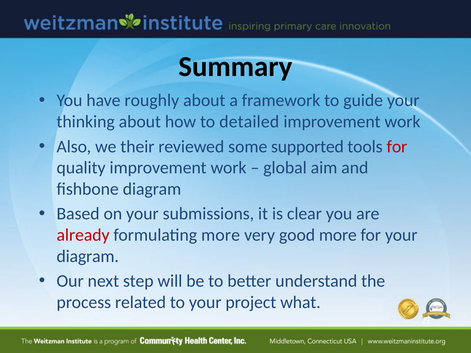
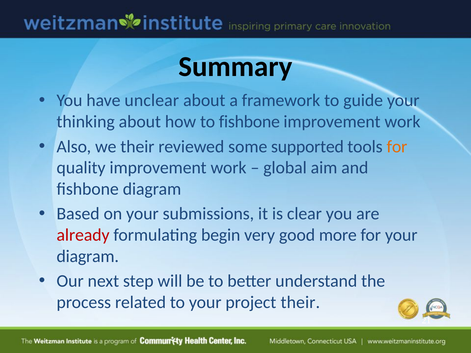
roughly: roughly -> unclear
to detailed: detailed -> fishbone
for at (397, 147) colour: red -> orange
formulating more: more -> begin
project what: what -> their
